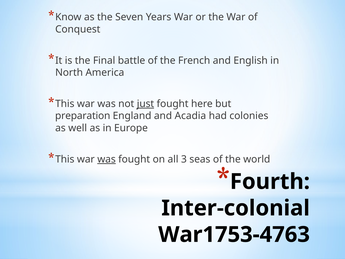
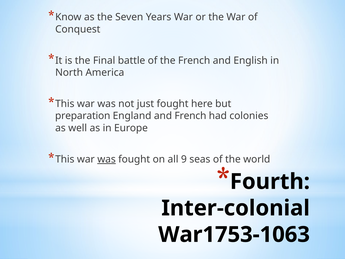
just underline: present -> none
and Acadia: Acadia -> French
3: 3 -> 9
War1753-4763: War1753-4763 -> War1753-1063
